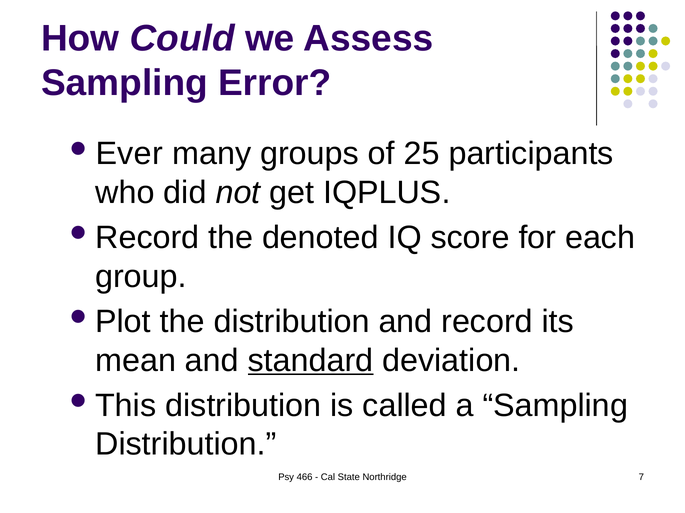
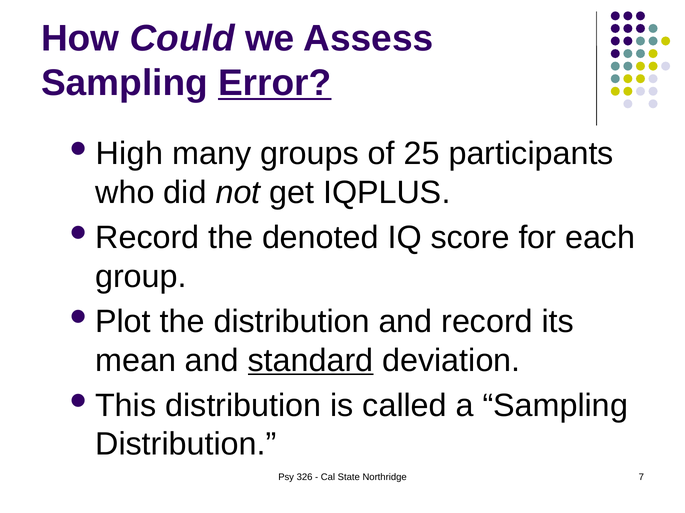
Error underline: none -> present
Ever: Ever -> High
466: 466 -> 326
